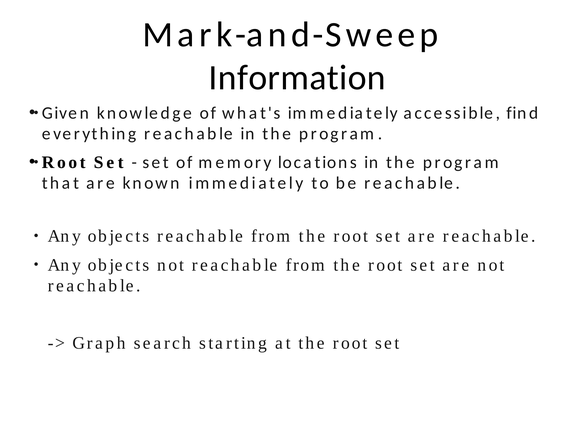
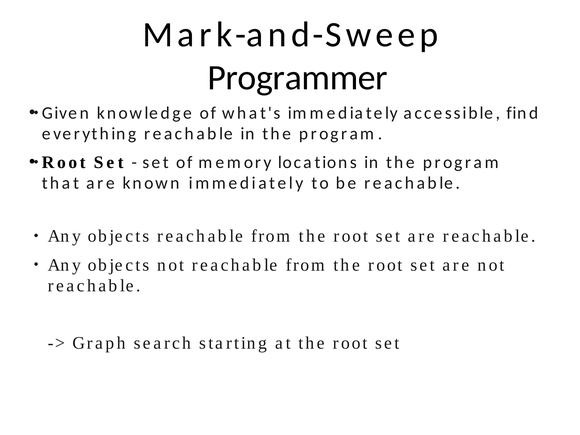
Information: Information -> Programmer
